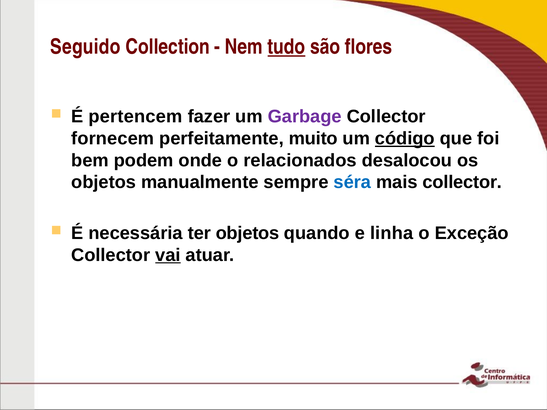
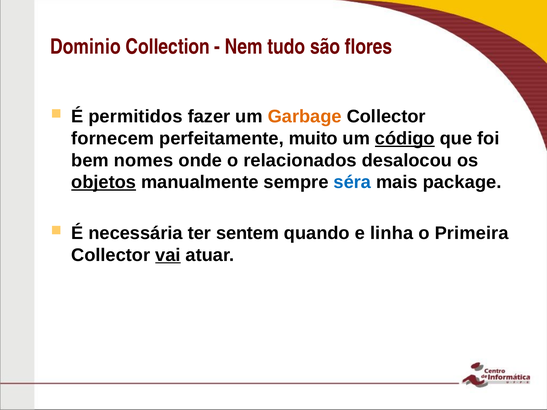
Seguido: Seguido -> Dominio
tudo underline: present -> none
pertencem: pertencem -> permitidos
Garbage colour: purple -> orange
podem: podem -> nomes
objetos at (104, 182) underline: none -> present
mais collector: collector -> package
ter objetos: objetos -> sentem
Exceção: Exceção -> Primeira
